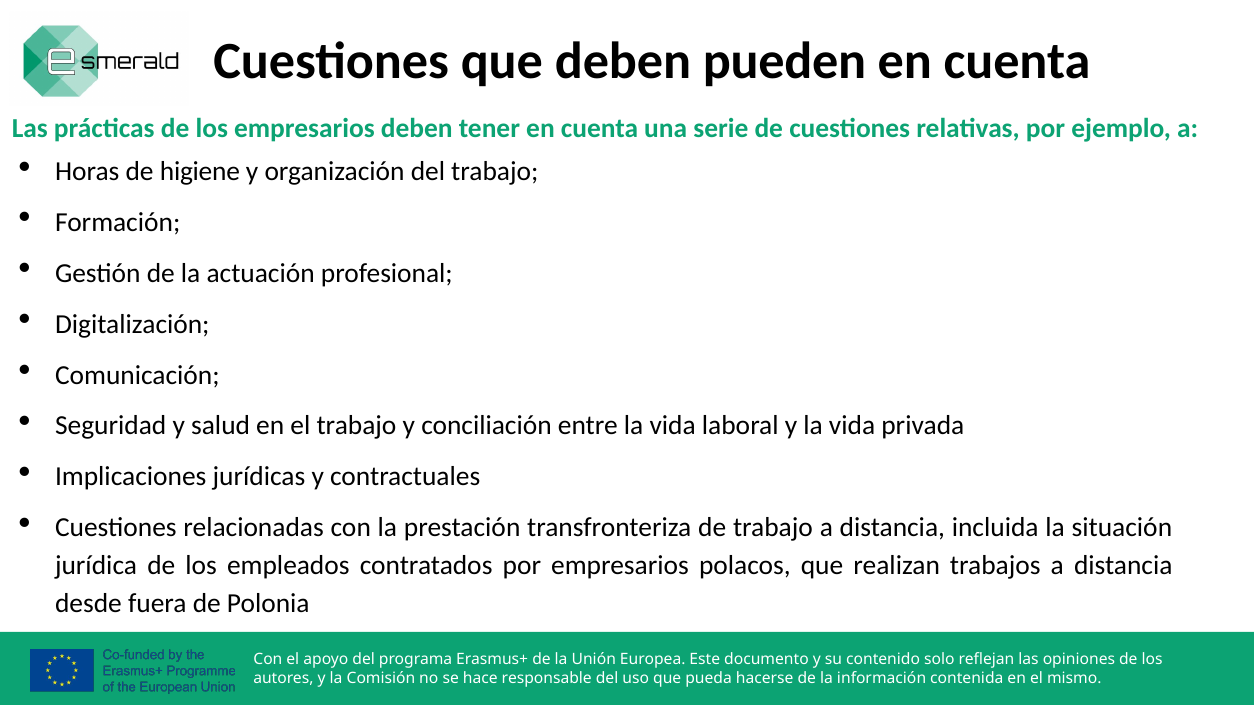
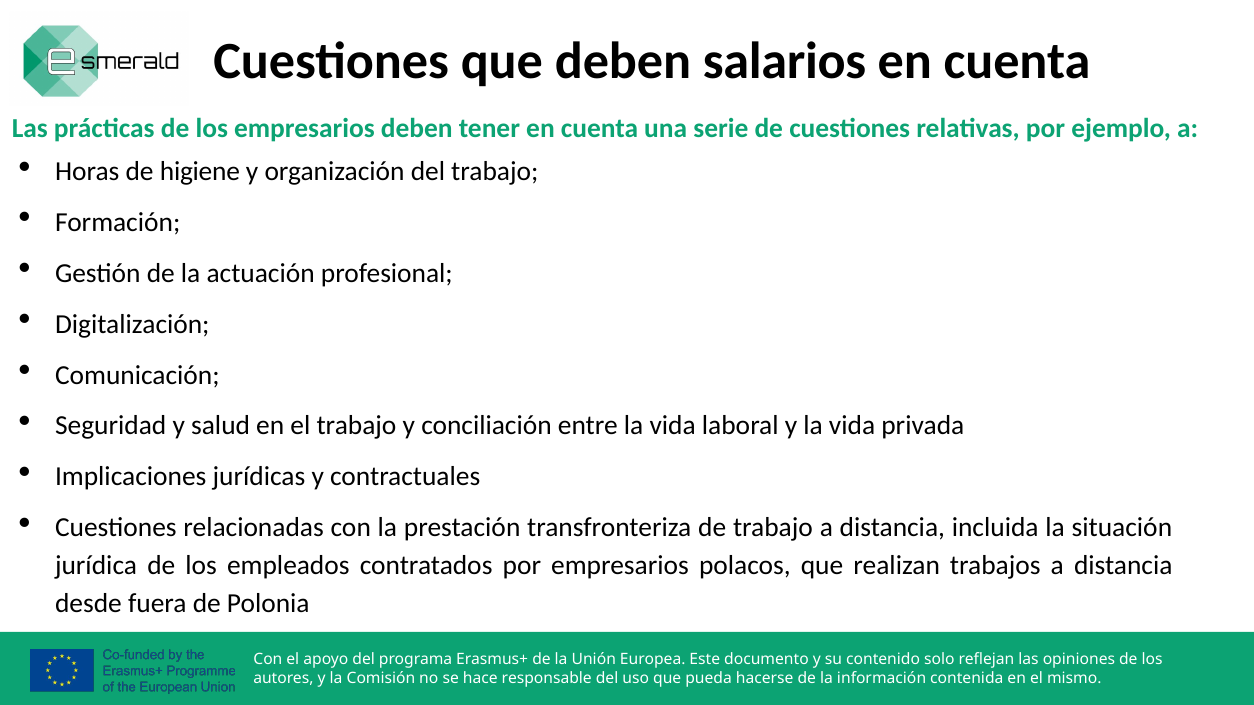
pueden: pueden -> salarios
